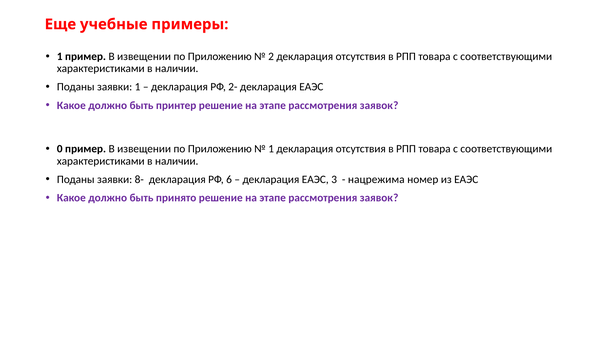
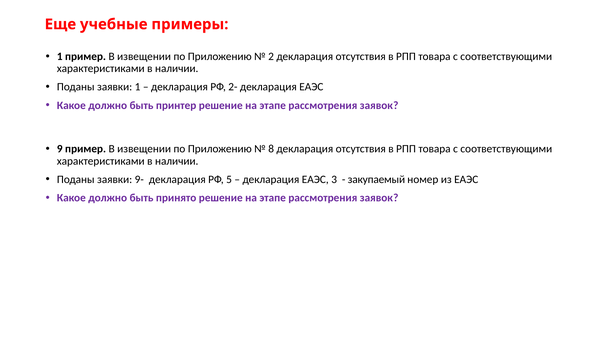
0: 0 -> 9
1 at (271, 149): 1 -> 8
8-: 8- -> 9-
6: 6 -> 5
нацрежима: нацрежима -> закупаемый
